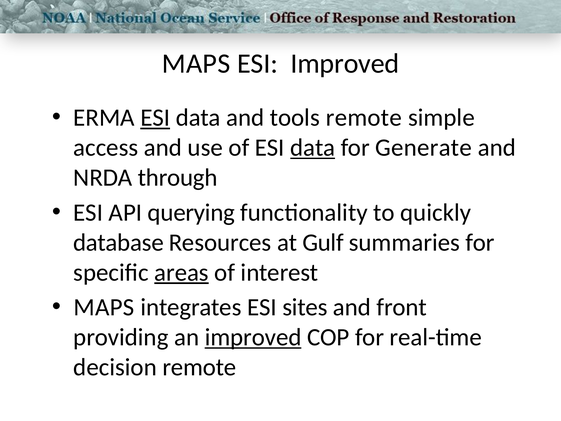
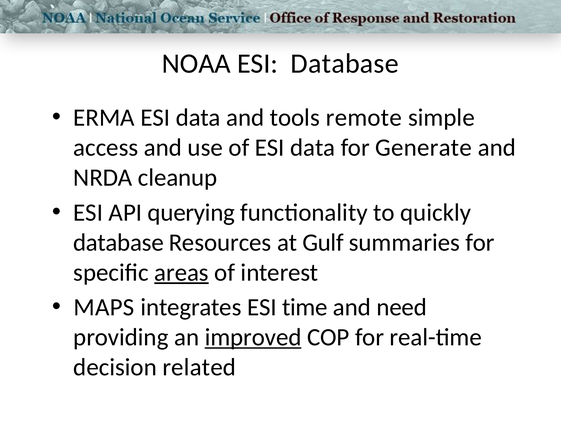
MAPS at (196, 64): MAPS -> NOAA
ESI Improved: Improved -> Database
ESI at (155, 118) underline: present -> none
data at (313, 148) underline: present -> none
through: through -> cleanup
sites: sites -> time
front: front -> need
decision remote: remote -> related
